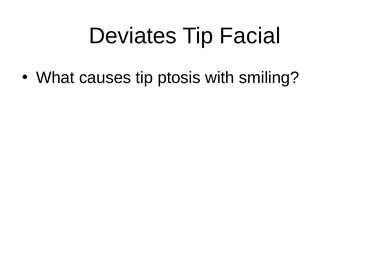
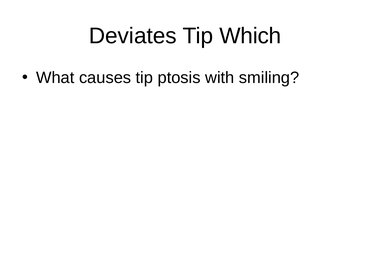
Facial: Facial -> Which
